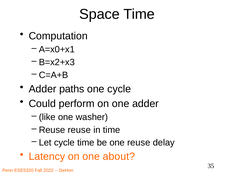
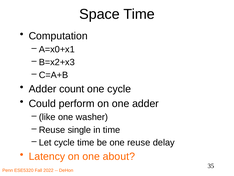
paths: paths -> count
Reuse reuse: reuse -> single
